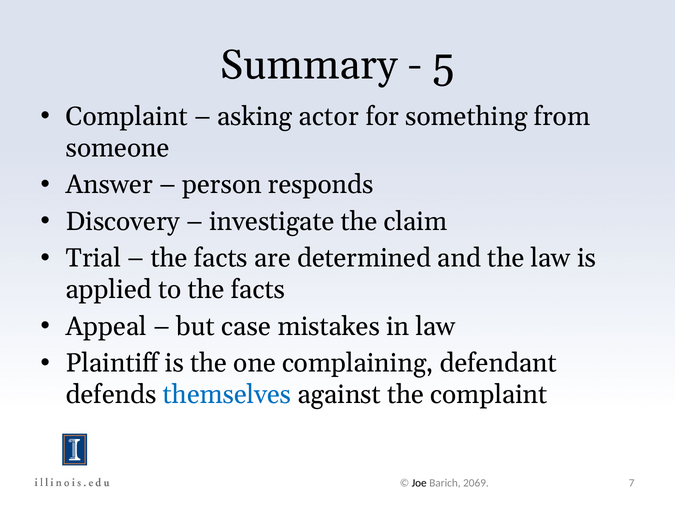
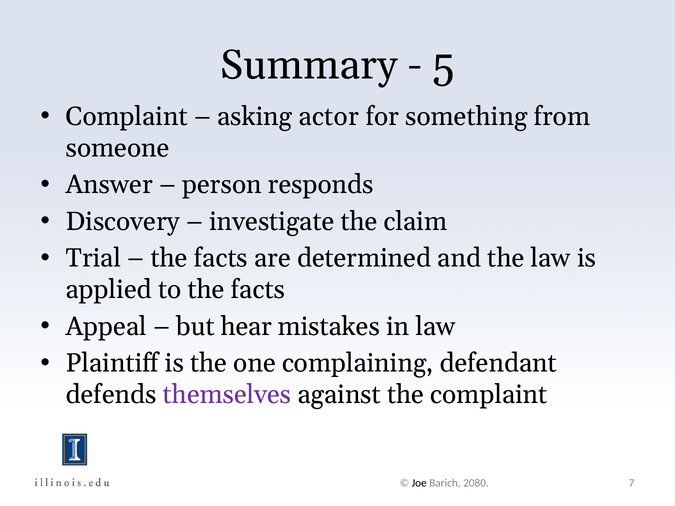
case: case -> hear
themselves colour: blue -> purple
2069: 2069 -> 2080
